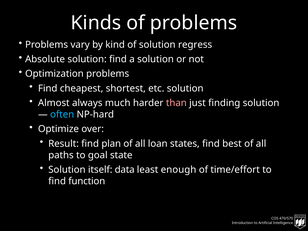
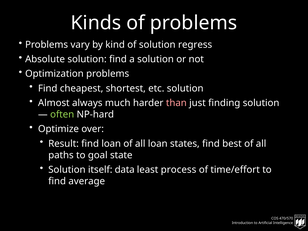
often colour: light blue -> light green
find plan: plan -> loan
enough: enough -> process
function: function -> average
